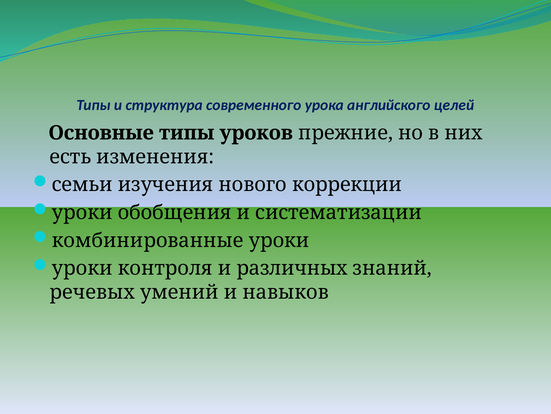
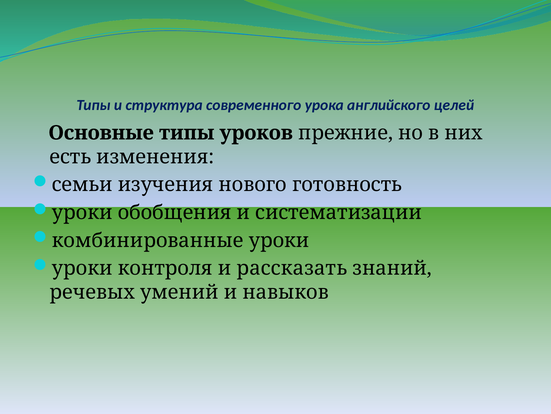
коррекции: коррекции -> готовность
различных: различных -> рассказать
